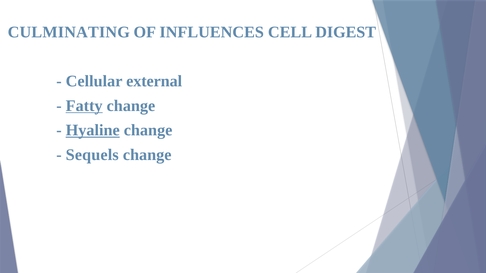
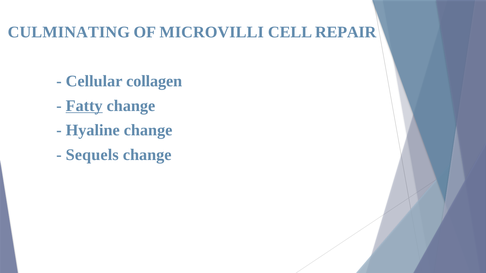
INFLUENCES: INFLUENCES -> MICROVILLI
DIGEST: DIGEST -> REPAIR
external: external -> collagen
Hyaline underline: present -> none
